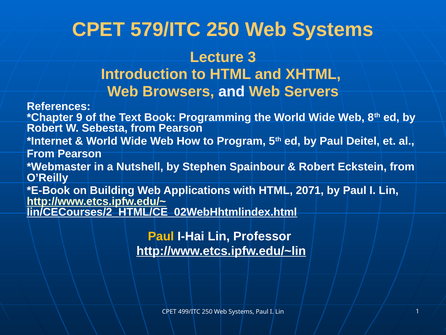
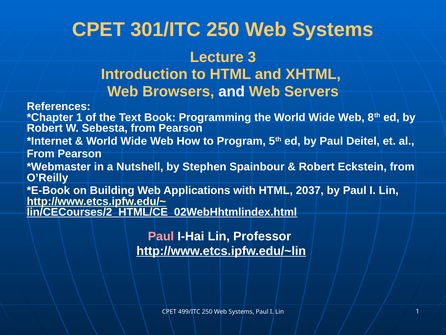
579/ITC: 579/ITC -> 301/ITC
9 at (79, 117): 9 -> 1
2071: 2071 -> 2037
Paul at (161, 236) colour: yellow -> pink
